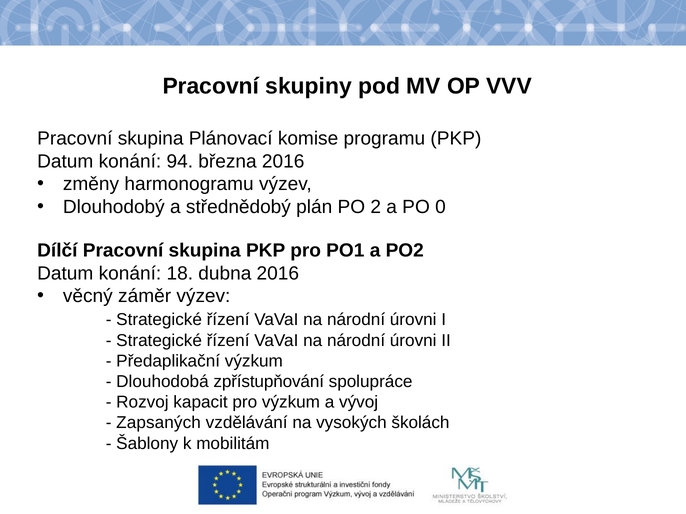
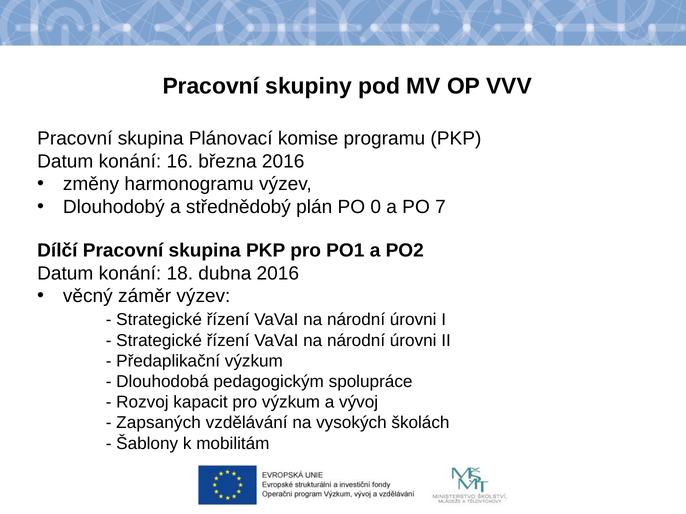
94: 94 -> 16
2: 2 -> 0
0: 0 -> 7
zpřístupňování: zpřístupňování -> pedagogickým
